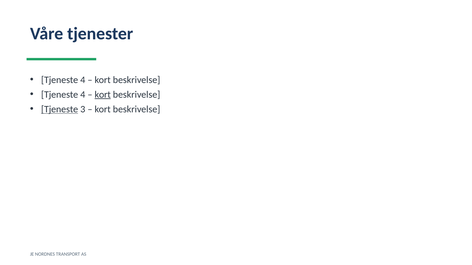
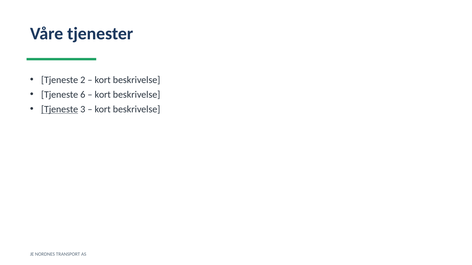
4 at (83, 80): 4 -> 2
4 at (83, 95): 4 -> 6
kort at (103, 95) underline: present -> none
